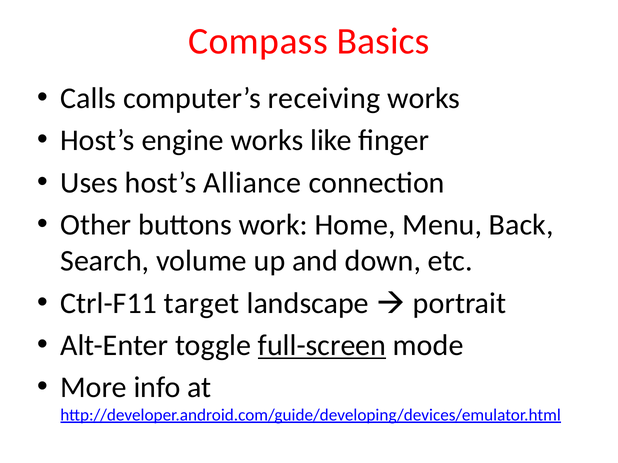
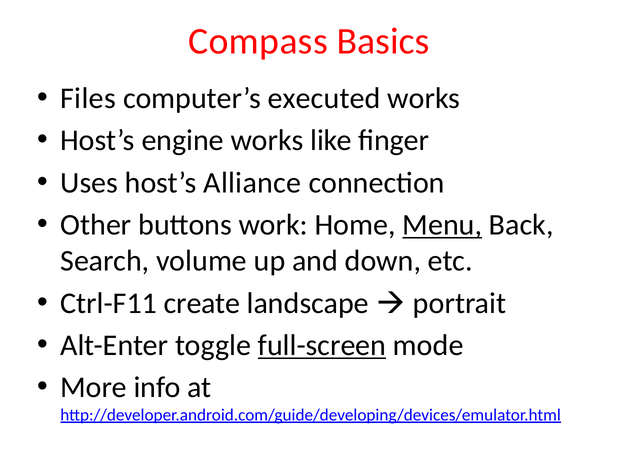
Calls: Calls -> Files
receiving: receiving -> executed
Menu underline: none -> present
target: target -> create
